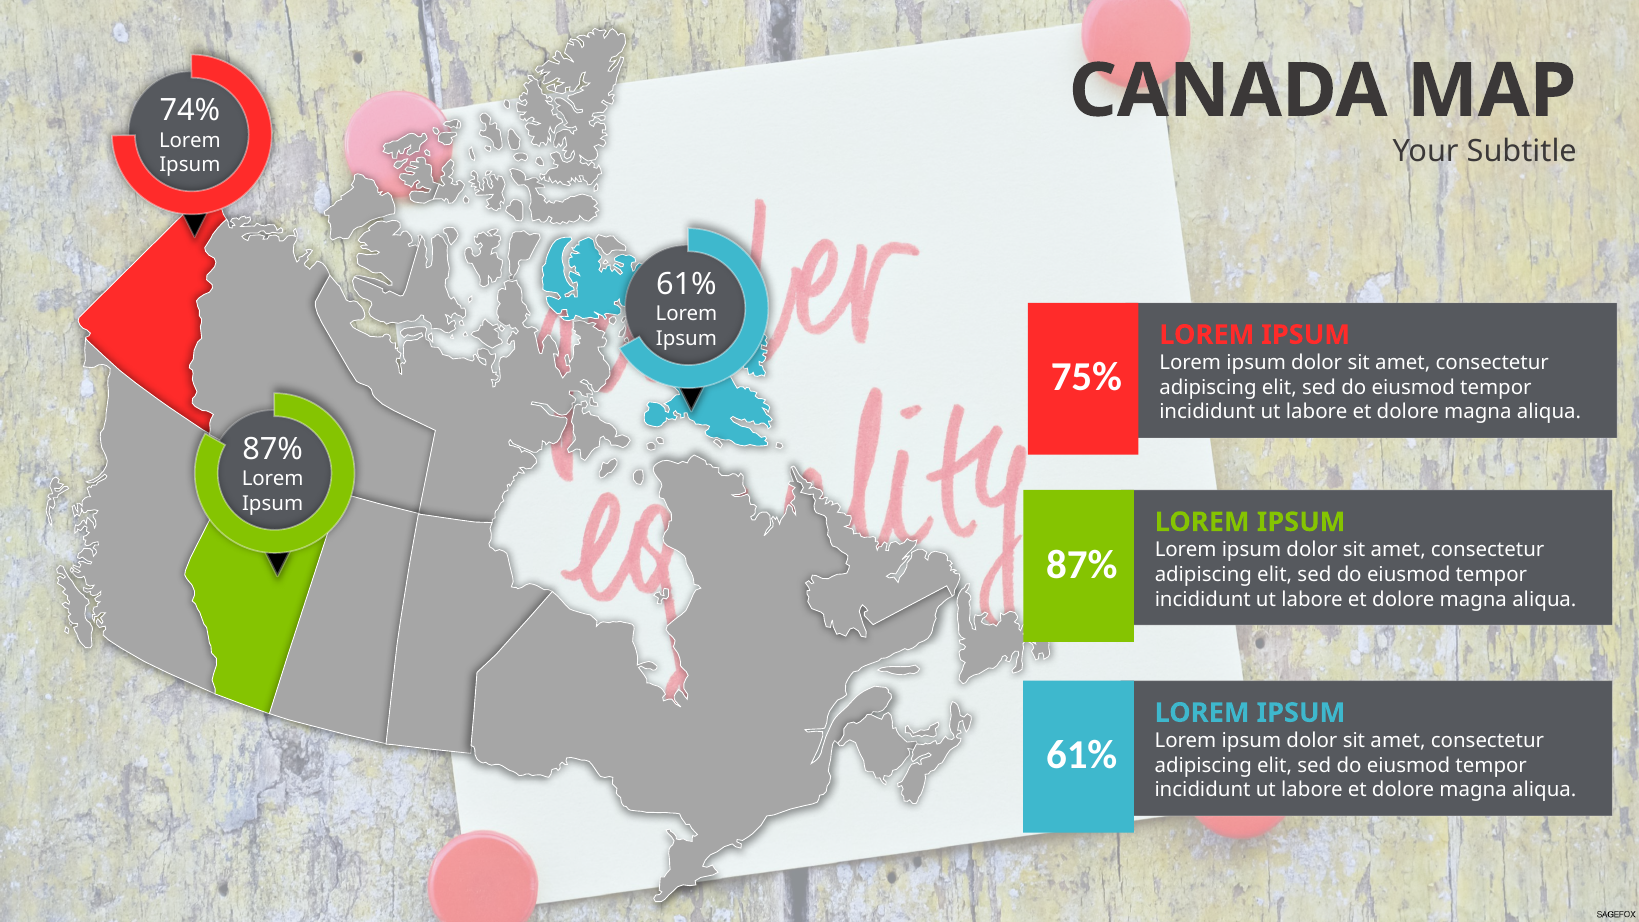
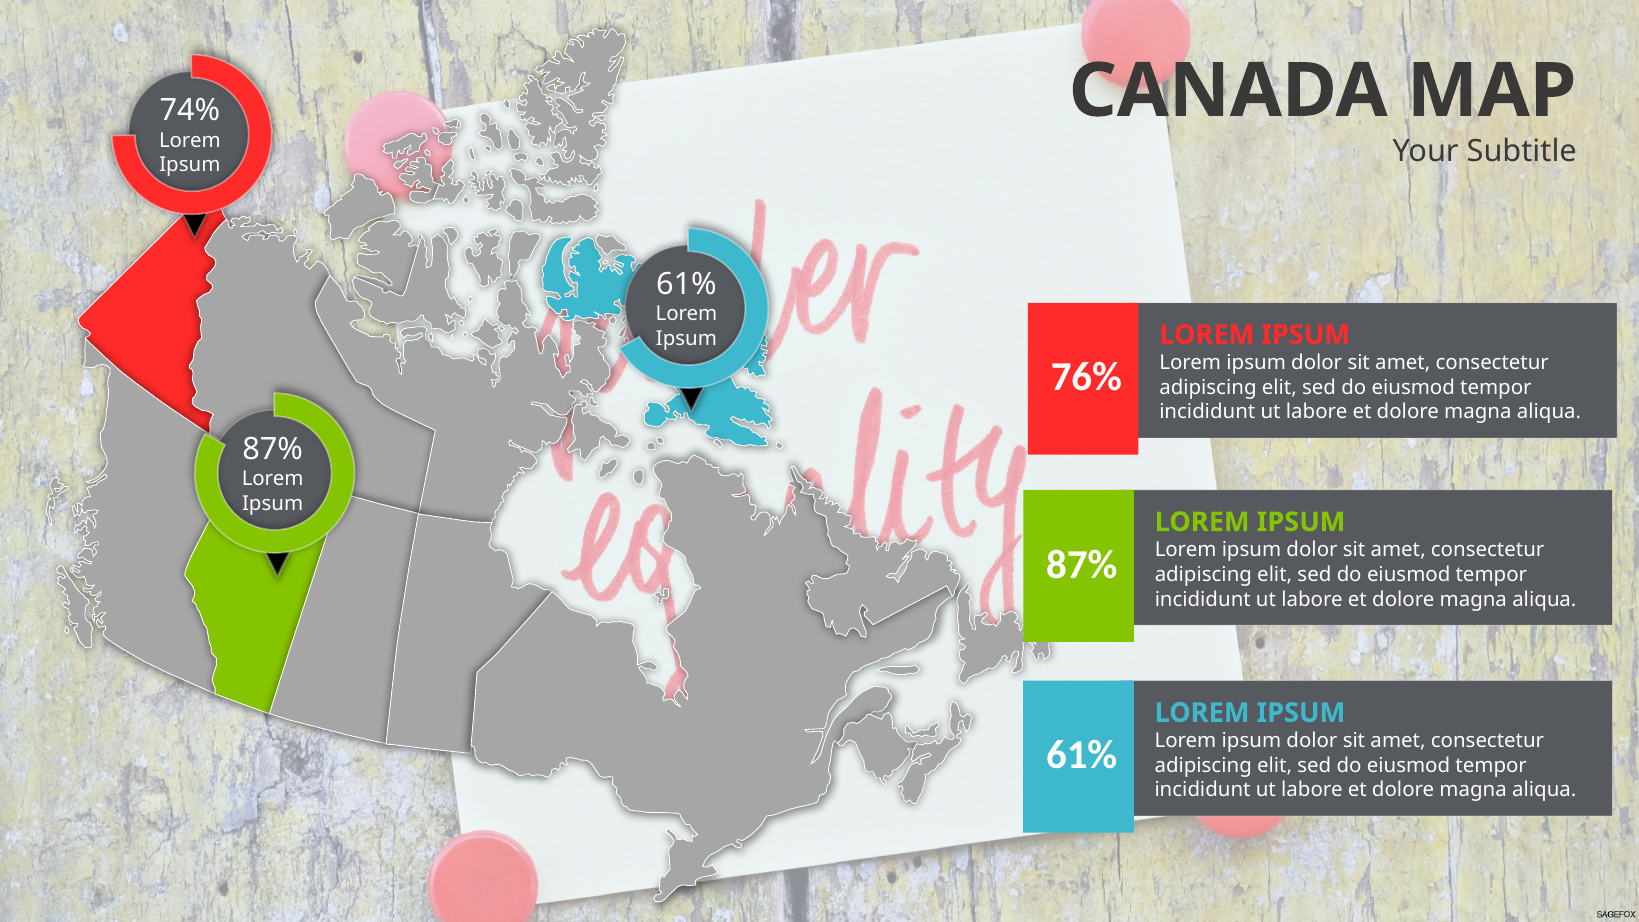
75%: 75% -> 76%
